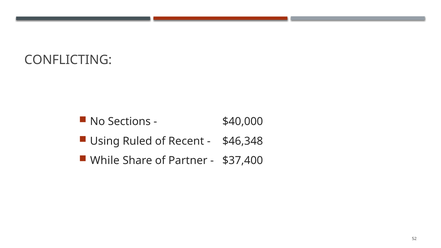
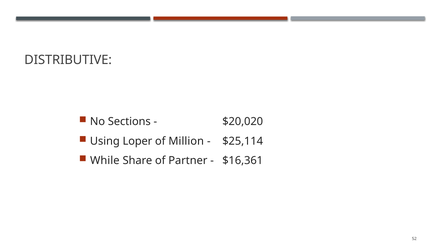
CONFLICTING: CONFLICTING -> DISTRIBUTIVE
$40,000: $40,000 -> $20,020
Ruled: Ruled -> Loper
Recent: Recent -> Million
$46,348: $46,348 -> $25,114
$37,400: $37,400 -> $16,361
